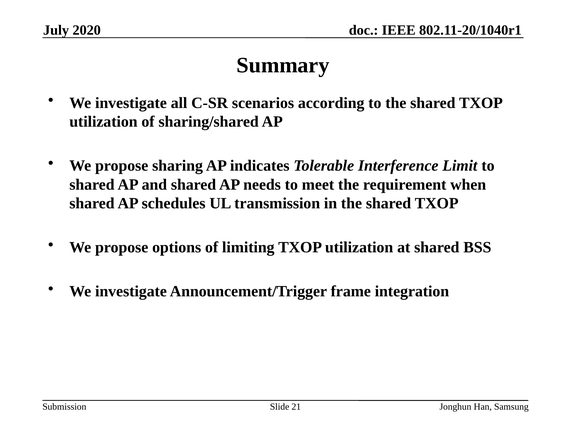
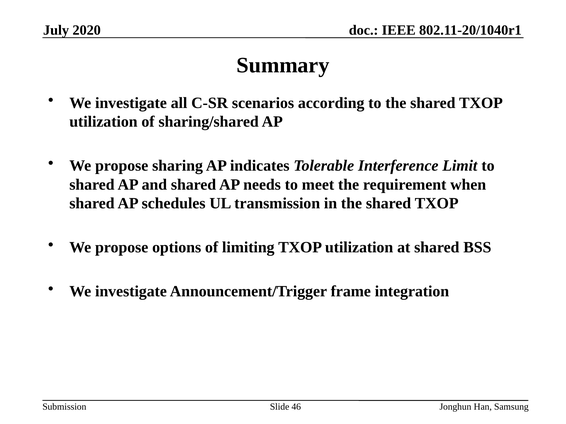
21: 21 -> 46
